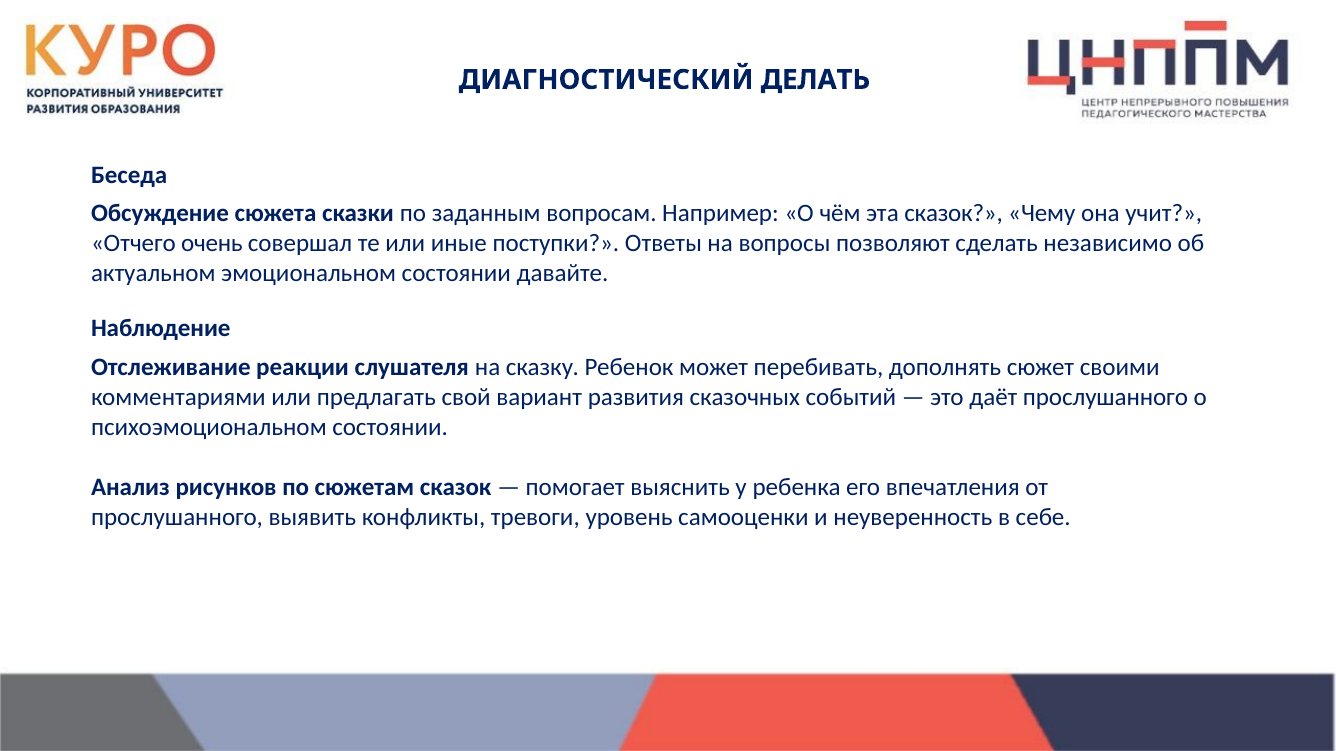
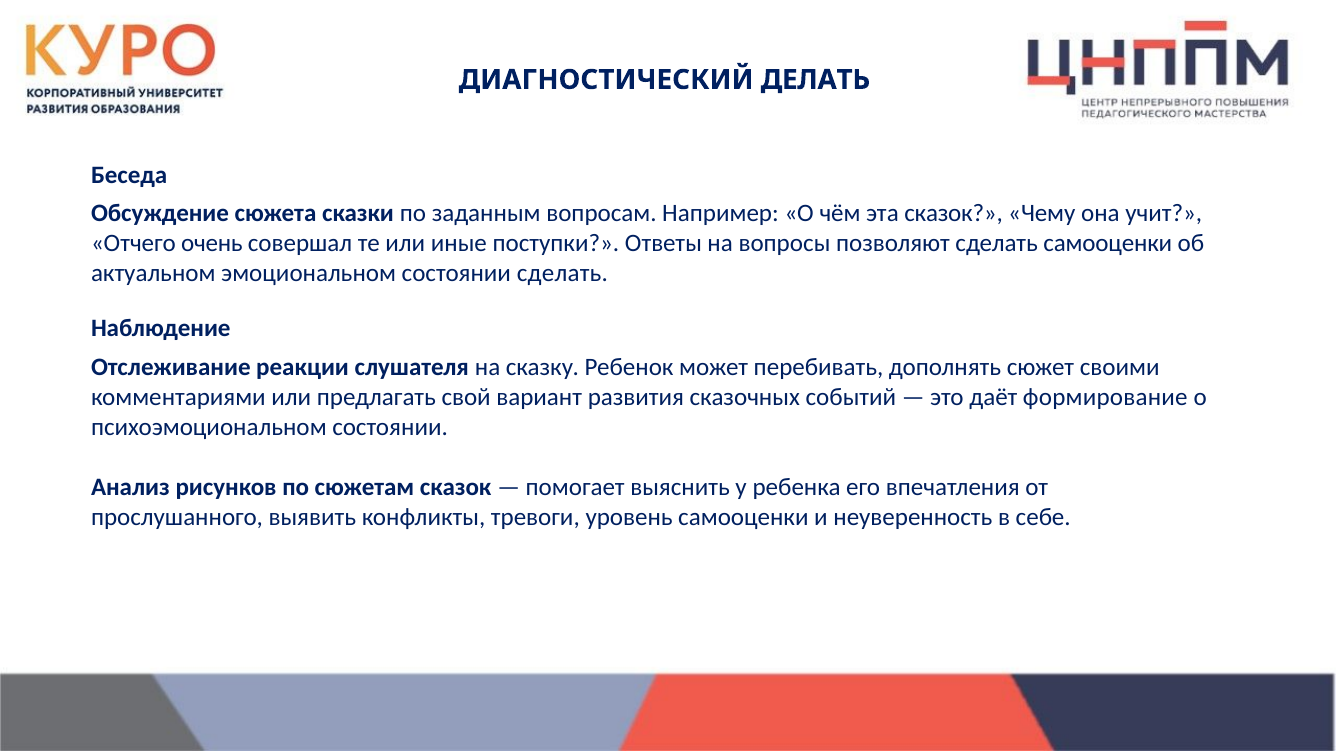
сделать независимо: независимо -> самооценки
состоянии давайте: давайте -> сделать
даёт прослушанного: прослушанного -> формирование
